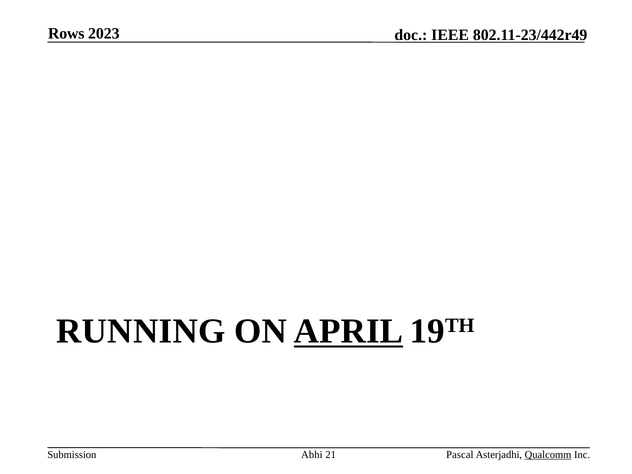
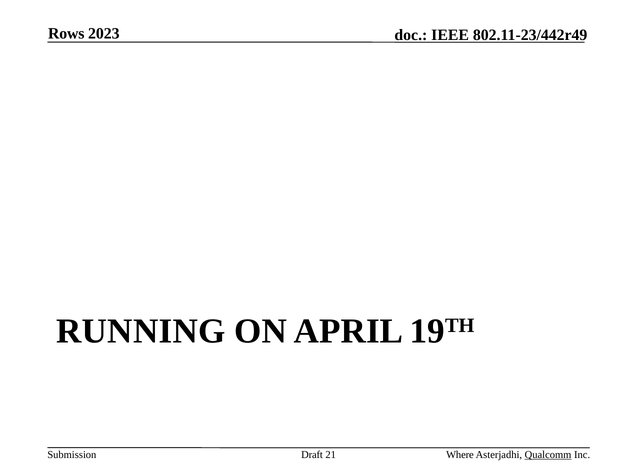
APRIL underline: present -> none
Abhi: Abhi -> Draft
Pascal: Pascal -> Where
